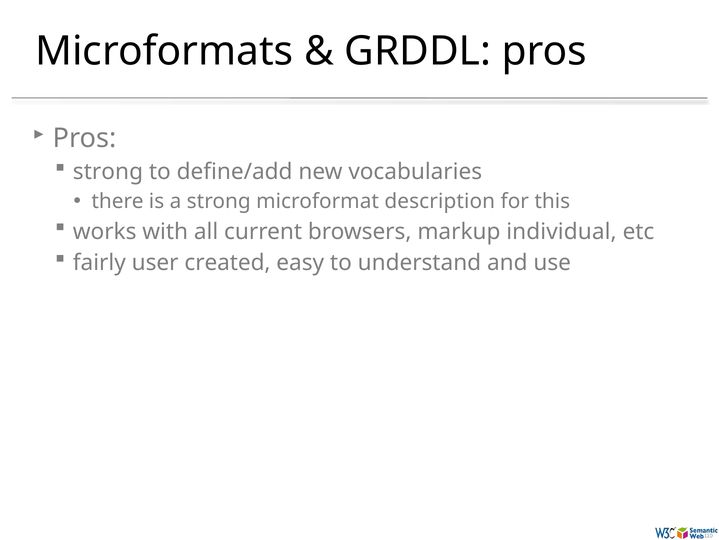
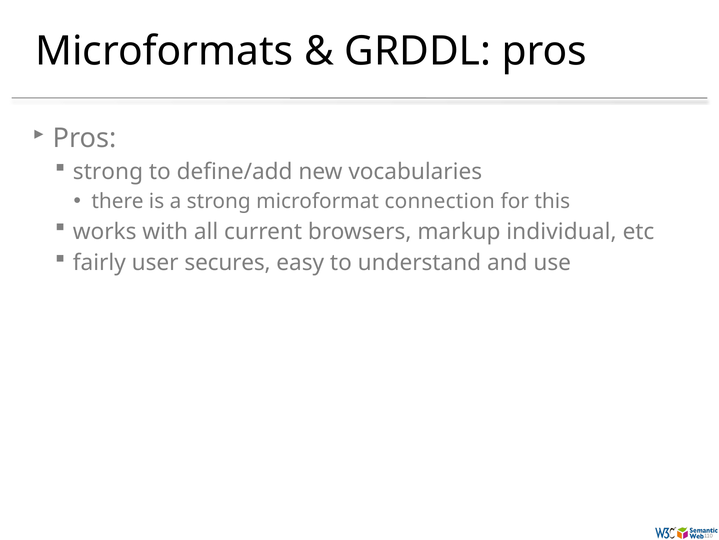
description: description -> connection
created: created -> secures
